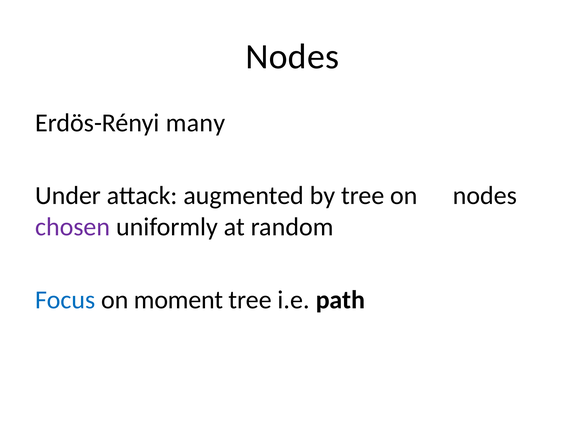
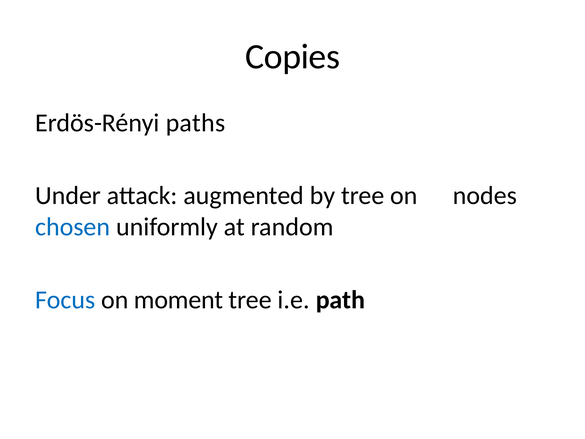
Nodes at (292, 57): Nodes -> Copies
many: many -> paths
chosen colour: purple -> blue
